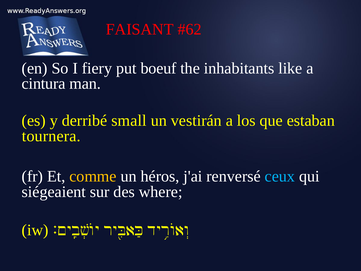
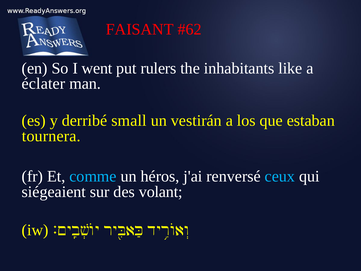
fiery: fiery -> went
boeuf: boeuf -> rulers
cintura: cintura -> éclater
comme colour: yellow -> light blue
where: where -> volant
